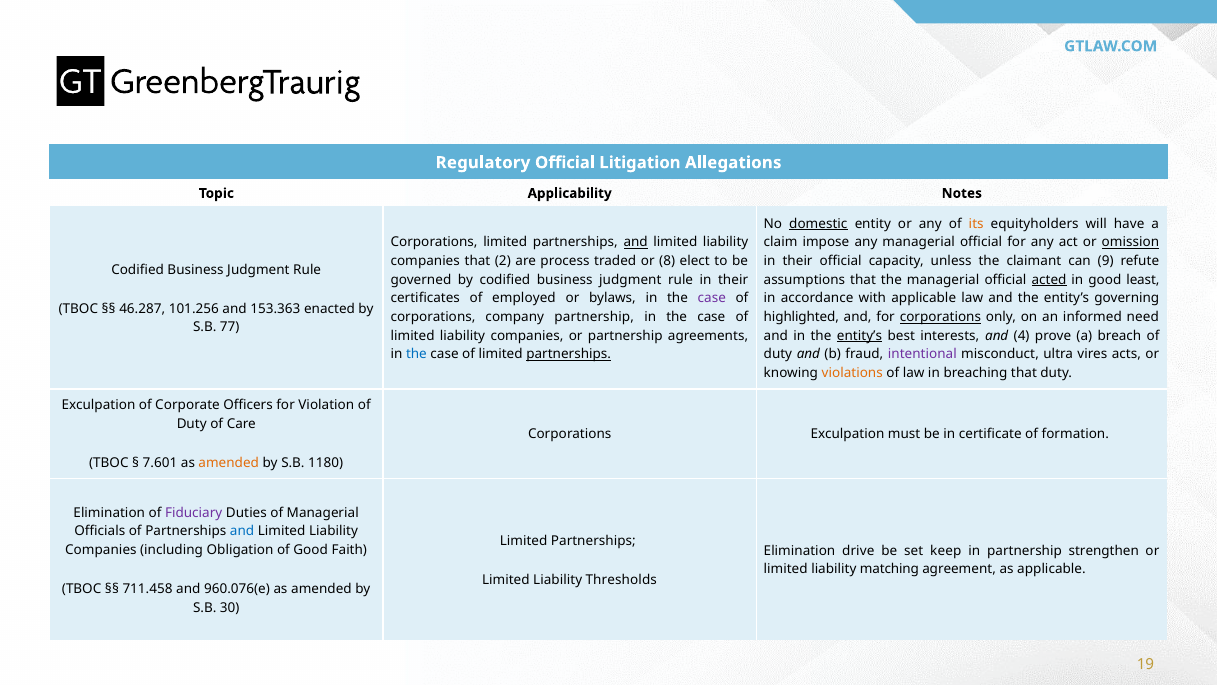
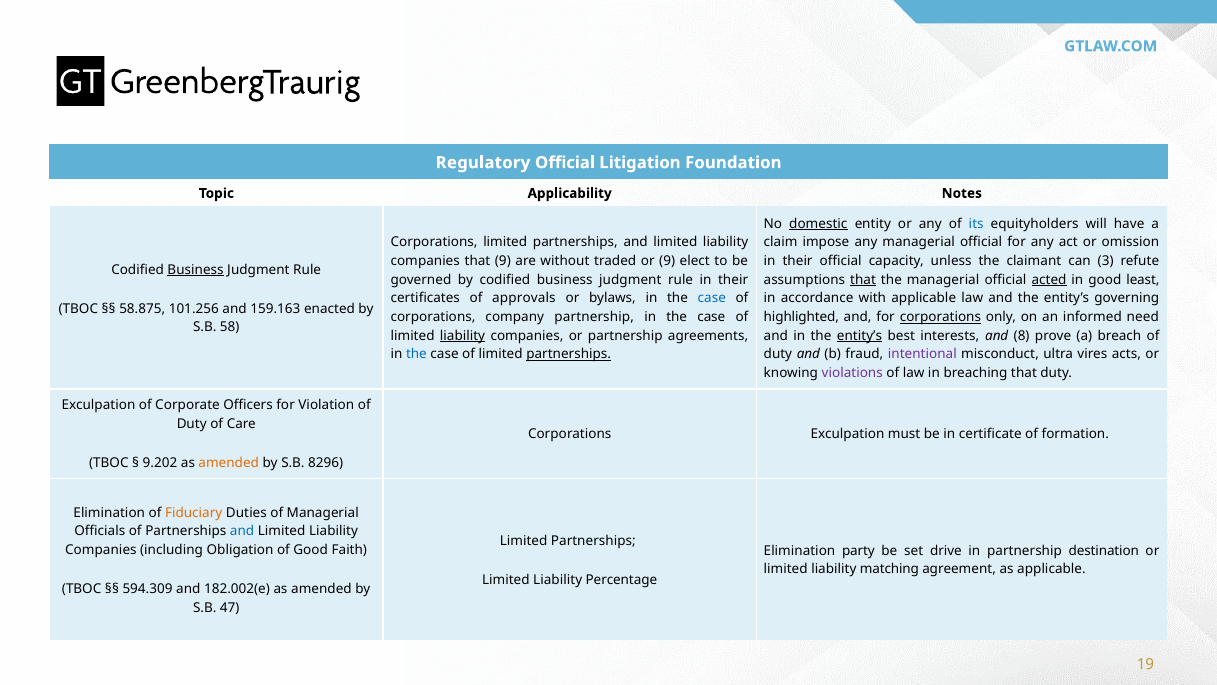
Allegations: Allegations -> Foundation
its colour: orange -> blue
and at (636, 242) underline: present -> none
omission underline: present -> none
that 2: 2 -> 9
process: process -> without
or 8: 8 -> 9
9: 9 -> 3
Business at (196, 269) underline: none -> present
that at (863, 280) underline: none -> present
employed: employed -> approvals
case at (712, 298) colour: purple -> blue
46.287: 46.287 -> 58.875
153.363: 153.363 -> 159.163
77: 77 -> 58
liability at (463, 336) underline: none -> present
4: 4 -> 8
violations colour: orange -> purple
7.601: 7.601 -> 9.202
1180: 1180 -> 8296
Fiduciary colour: purple -> orange
drive: drive -> party
keep: keep -> drive
strengthen: strengthen -> destination
Thresholds: Thresholds -> Percentage
711.458: 711.458 -> 594.309
960.076(e: 960.076(e -> 182.002(e
30: 30 -> 47
